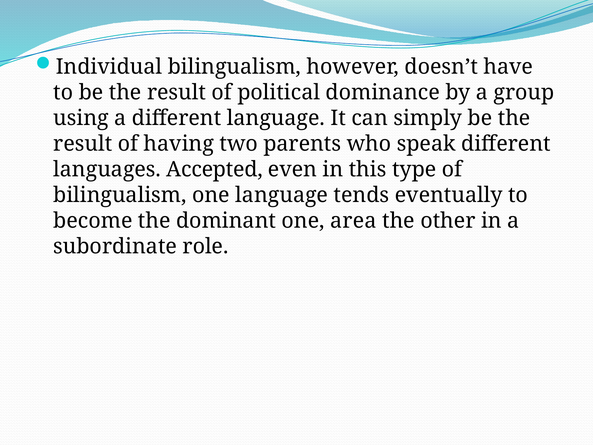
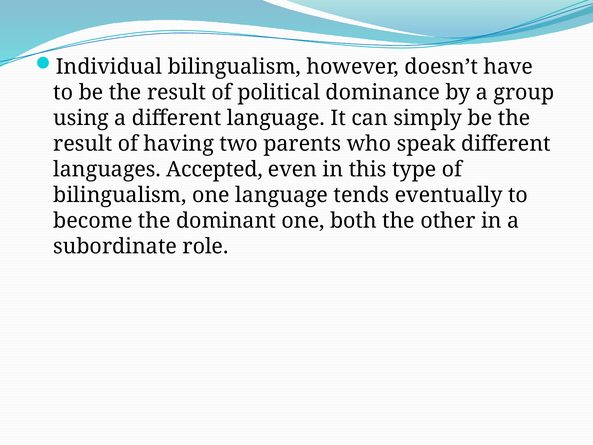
area: area -> both
